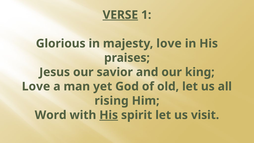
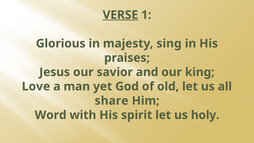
majesty love: love -> sing
rising: rising -> share
His at (109, 115) underline: present -> none
visit: visit -> holy
